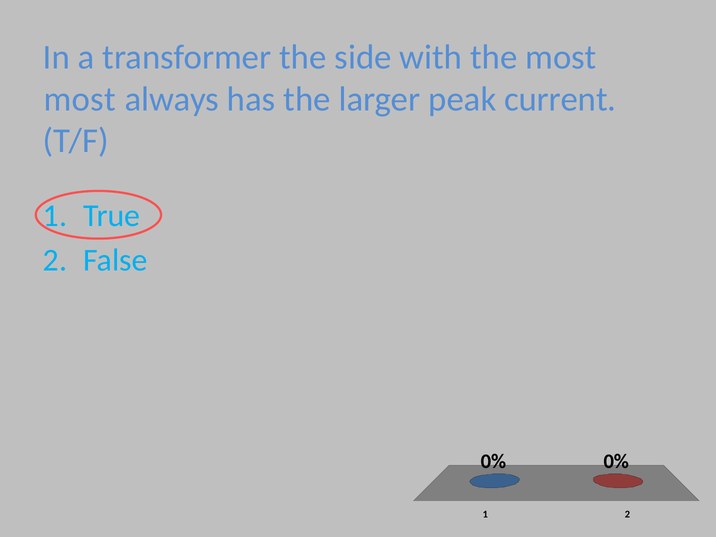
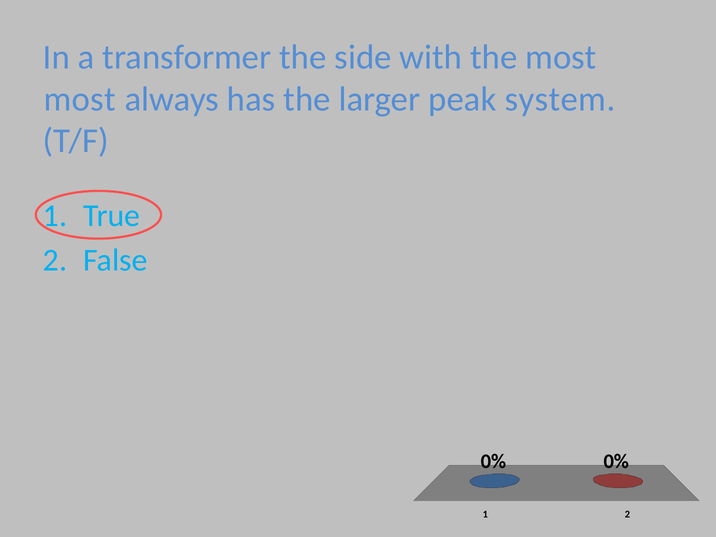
current: current -> system
